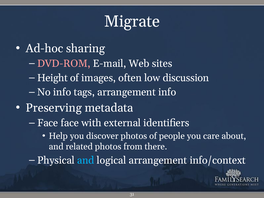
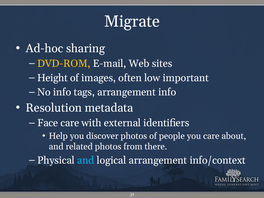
DVD-ROM colour: pink -> yellow
discussion: discussion -> important
Preserving: Preserving -> Resolution
Face face: face -> care
